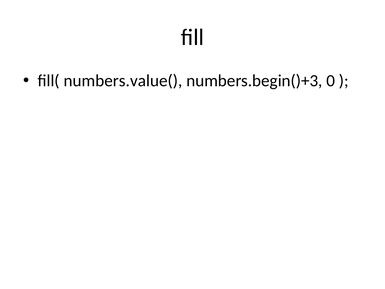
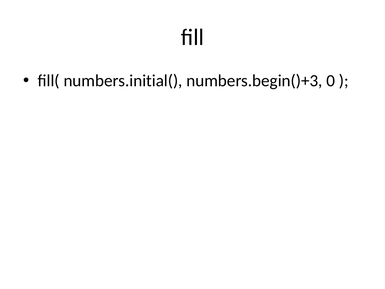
numbers.value(: numbers.value( -> numbers.initial(
